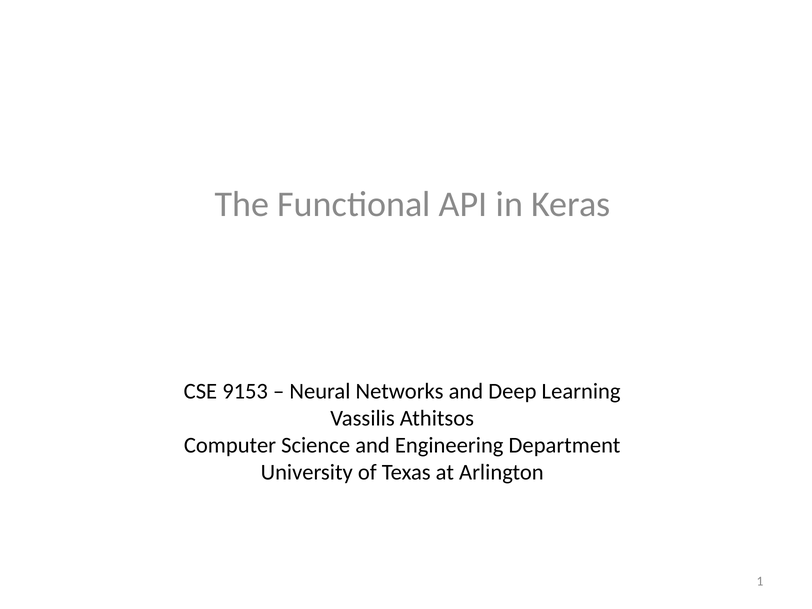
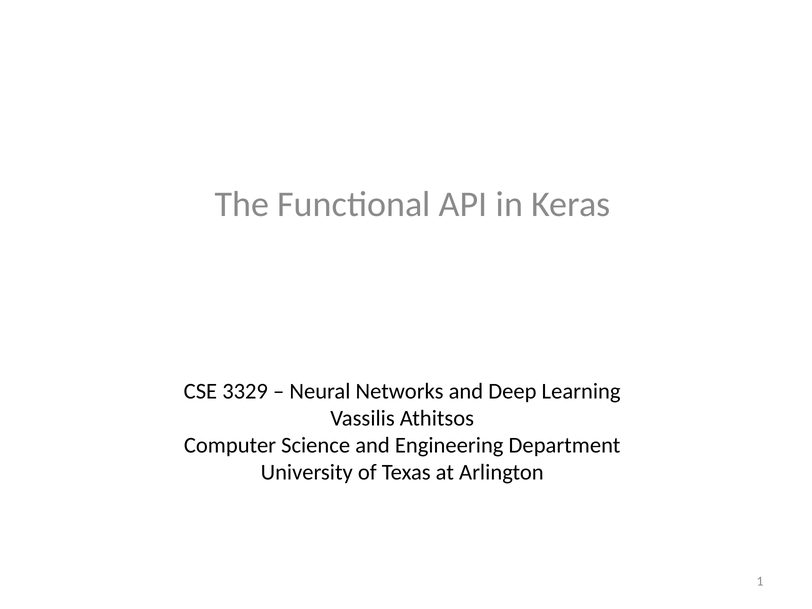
9153: 9153 -> 3329
